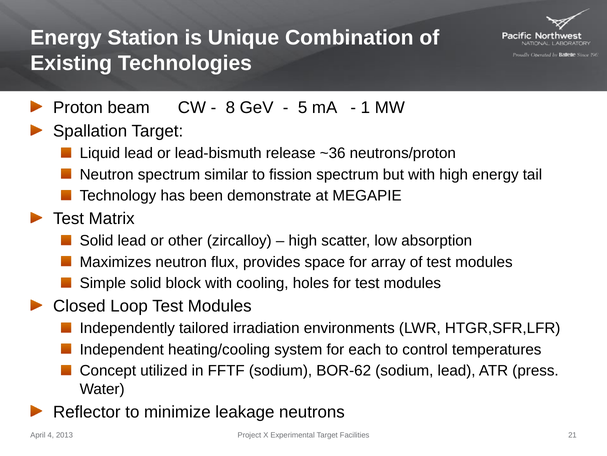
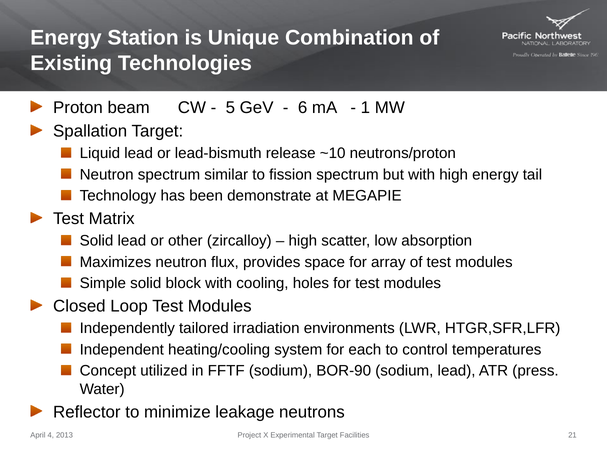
8: 8 -> 5
5: 5 -> 6
~36: ~36 -> ~10
BOR-62: BOR-62 -> BOR-90
